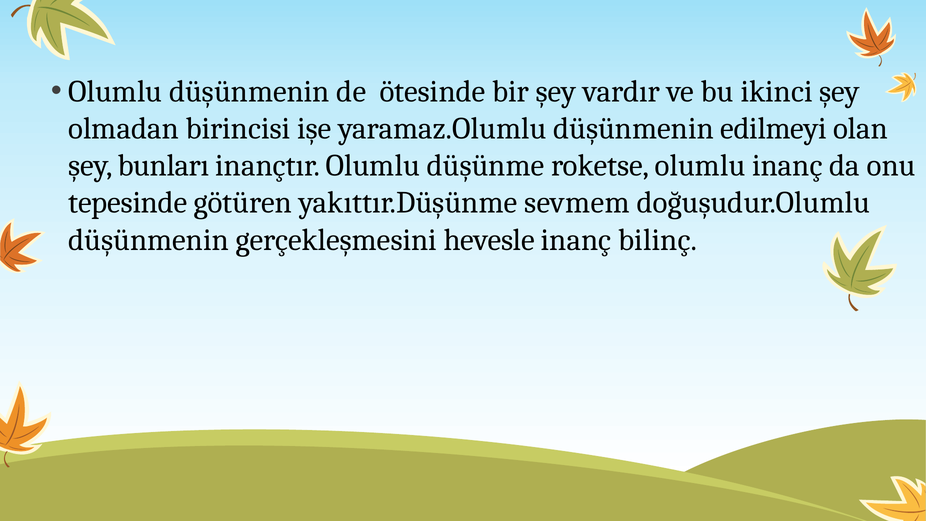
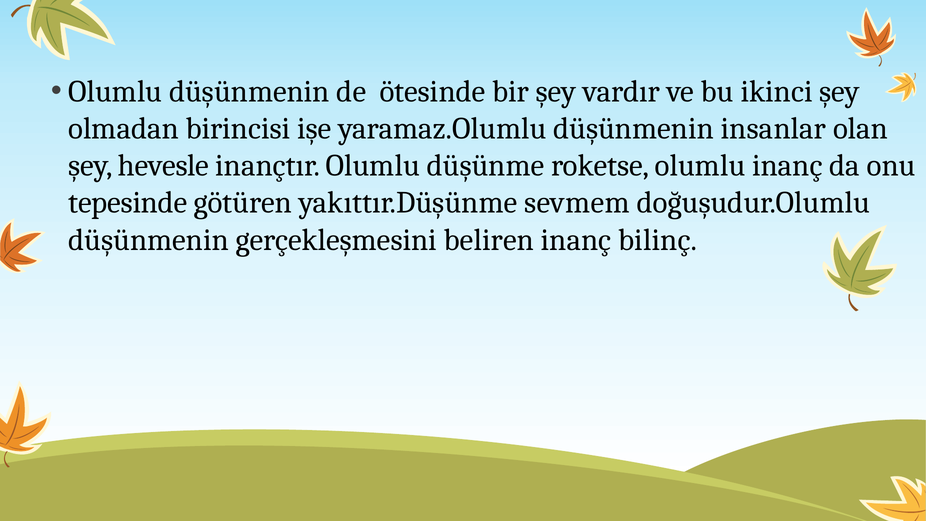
edilmeyi: edilmeyi -> insanlar
bunları: bunları -> hevesle
hevesle: hevesle -> beliren
